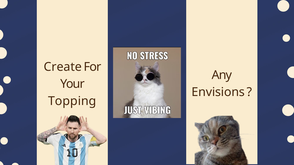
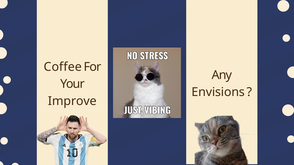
Create: Create -> Coffee
Topping: Topping -> Improve
